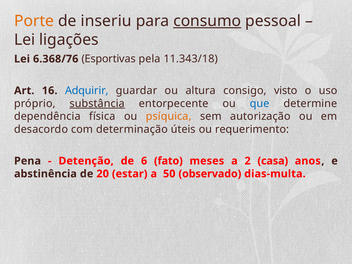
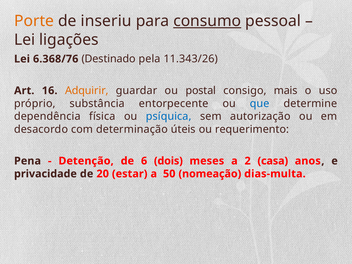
Esportivas: Esportivas -> Destinado
11.343/18: 11.343/18 -> 11.343/26
Adquirir colour: blue -> orange
altura: altura -> postal
visto: visto -> mais
substância underline: present -> none
psíquica colour: orange -> blue
fato: fato -> dois
abstinência: abstinência -> privacidade
observado: observado -> nomeação
